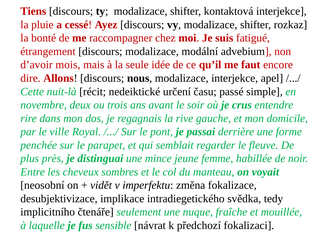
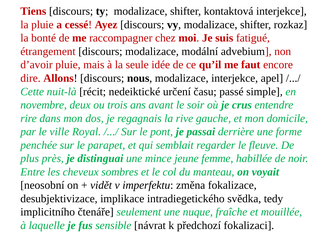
d’avoir mois: mois -> pluie
